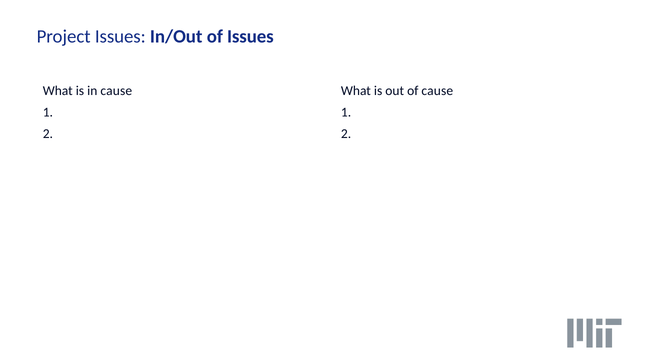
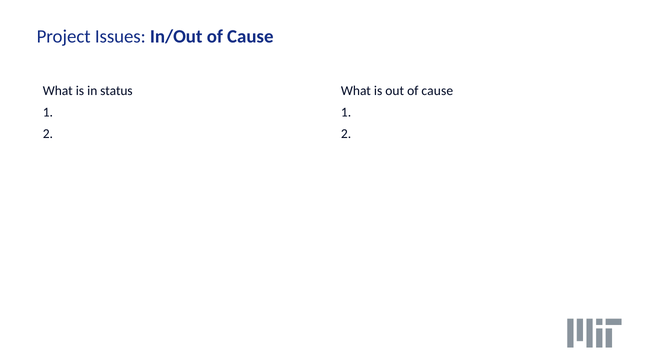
In/Out of Issues: Issues -> Cause
in cause: cause -> status
